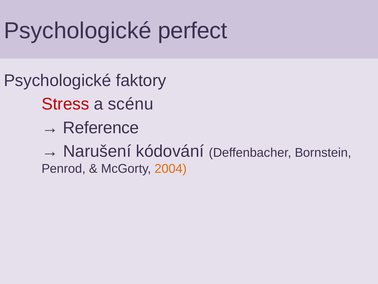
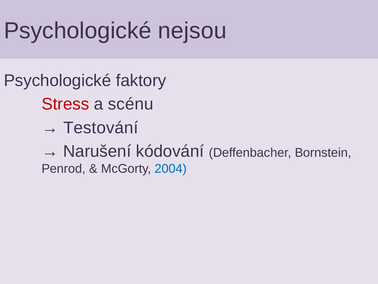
perfect: perfect -> nejsou
Reference: Reference -> Testování
2004 colour: orange -> blue
